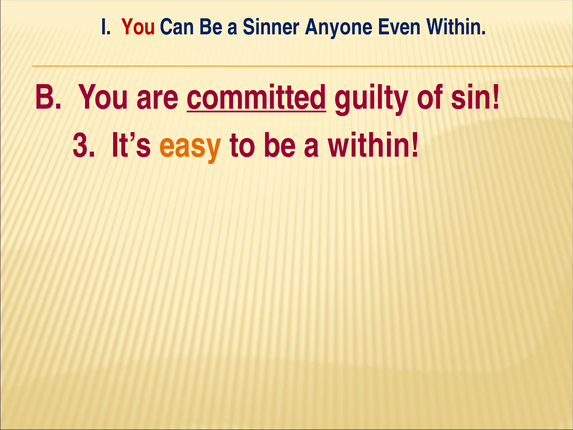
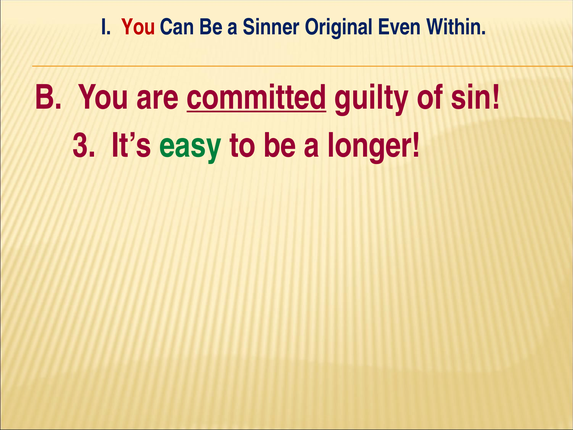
Anyone: Anyone -> Original
easy colour: orange -> green
a within: within -> longer
